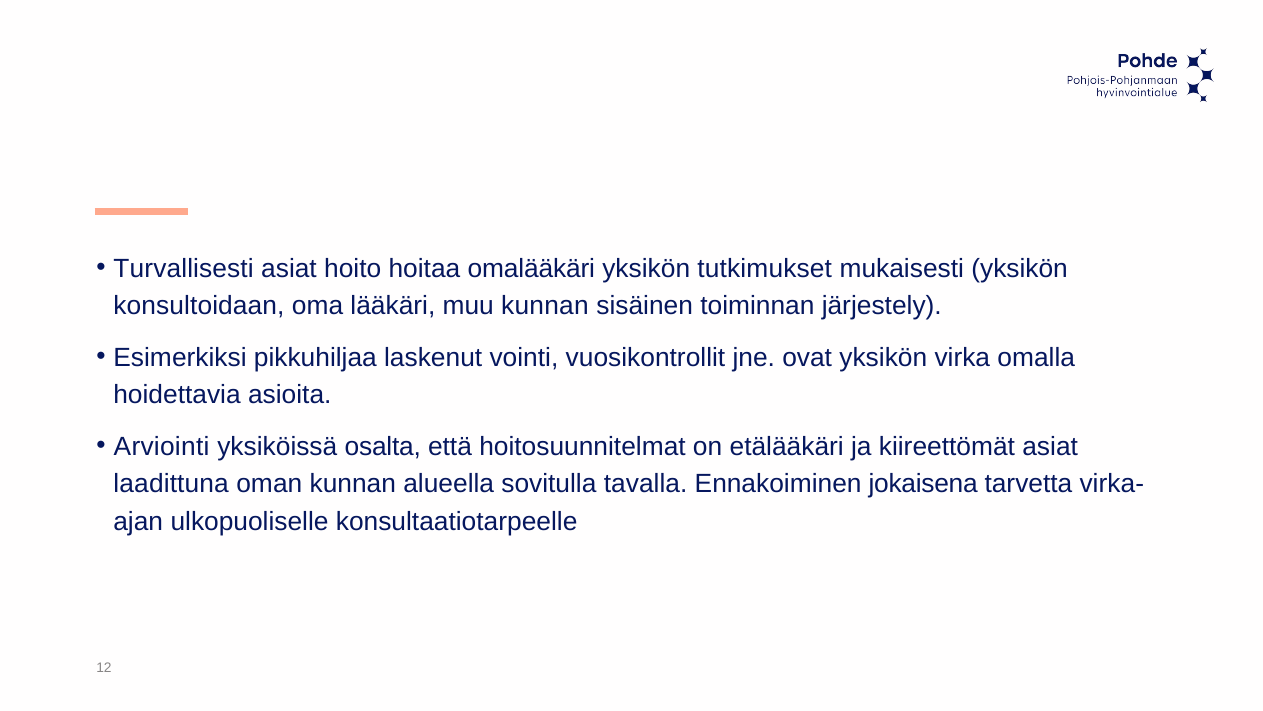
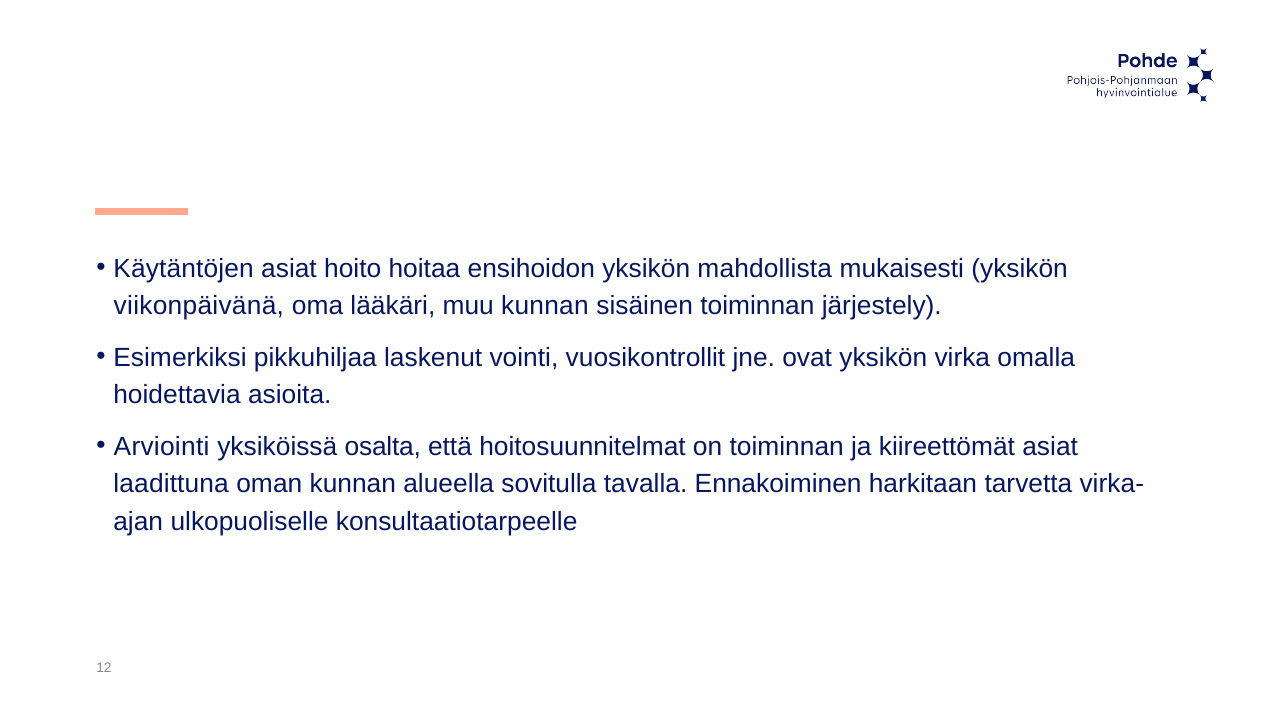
Turvallisesti: Turvallisesti -> Käytäntöjen
omalääkäri: omalääkäri -> ensihoidon
tutkimukset: tutkimukset -> mahdollista
konsultoidaan: konsultoidaan -> viikonpäivänä
on etälääkäri: etälääkäri -> toiminnan
jokaisena: jokaisena -> harkitaan
